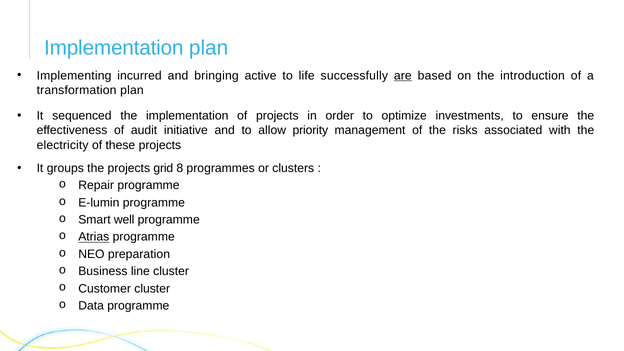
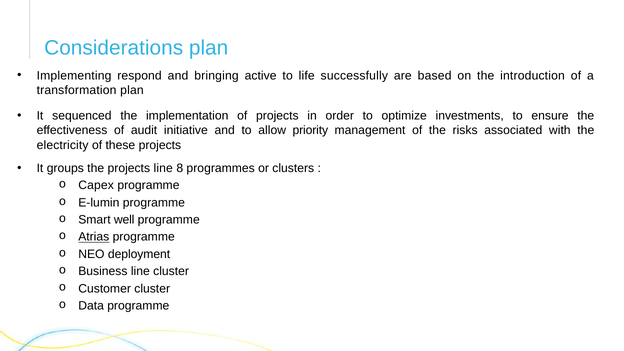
Implementation at (114, 48): Implementation -> Considerations
incurred: incurred -> respond
are underline: present -> none
projects grid: grid -> line
Repair: Repair -> Capex
preparation: preparation -> deployment
